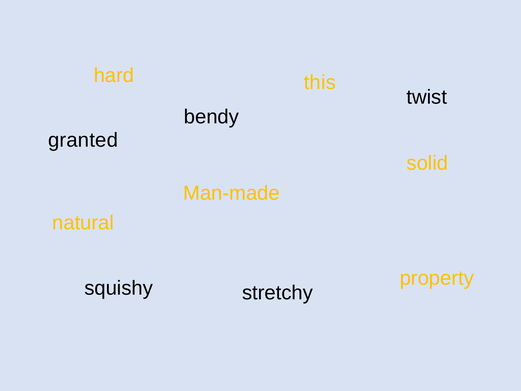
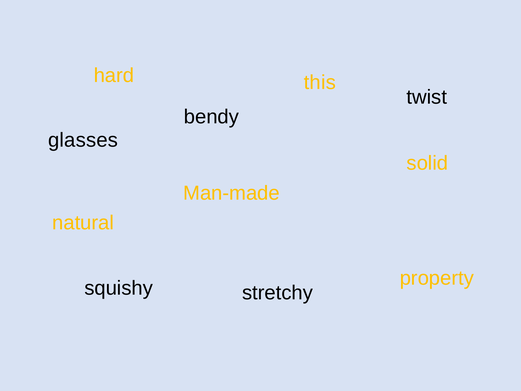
granted: granted -> glasses
